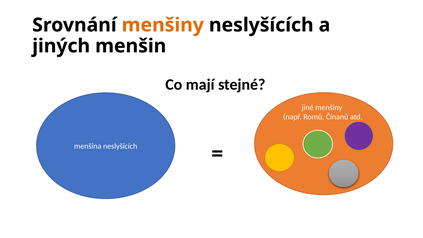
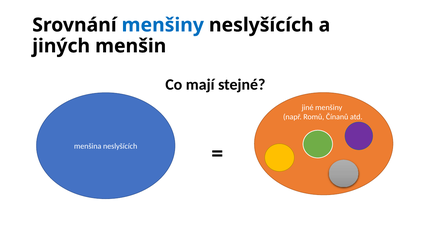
menšiny at (163, 25) colour: orange -> blue
